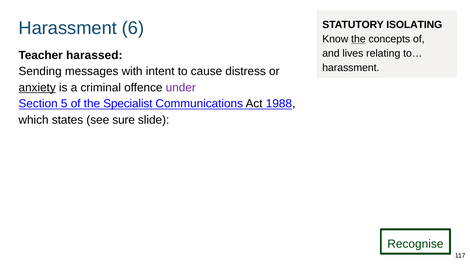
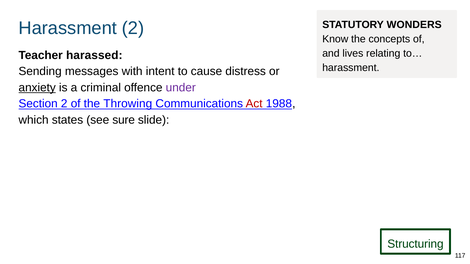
Harassment 6: 6 -> 2
ISOLATING: ISOLATING -> WONDERS
the at (358, 39) underline: present -> none
Section 5: 5 -> 2
Specialist: Specialist -> Throwing
Act colour: black -> red
Recognise: Recognise -> Structuring
